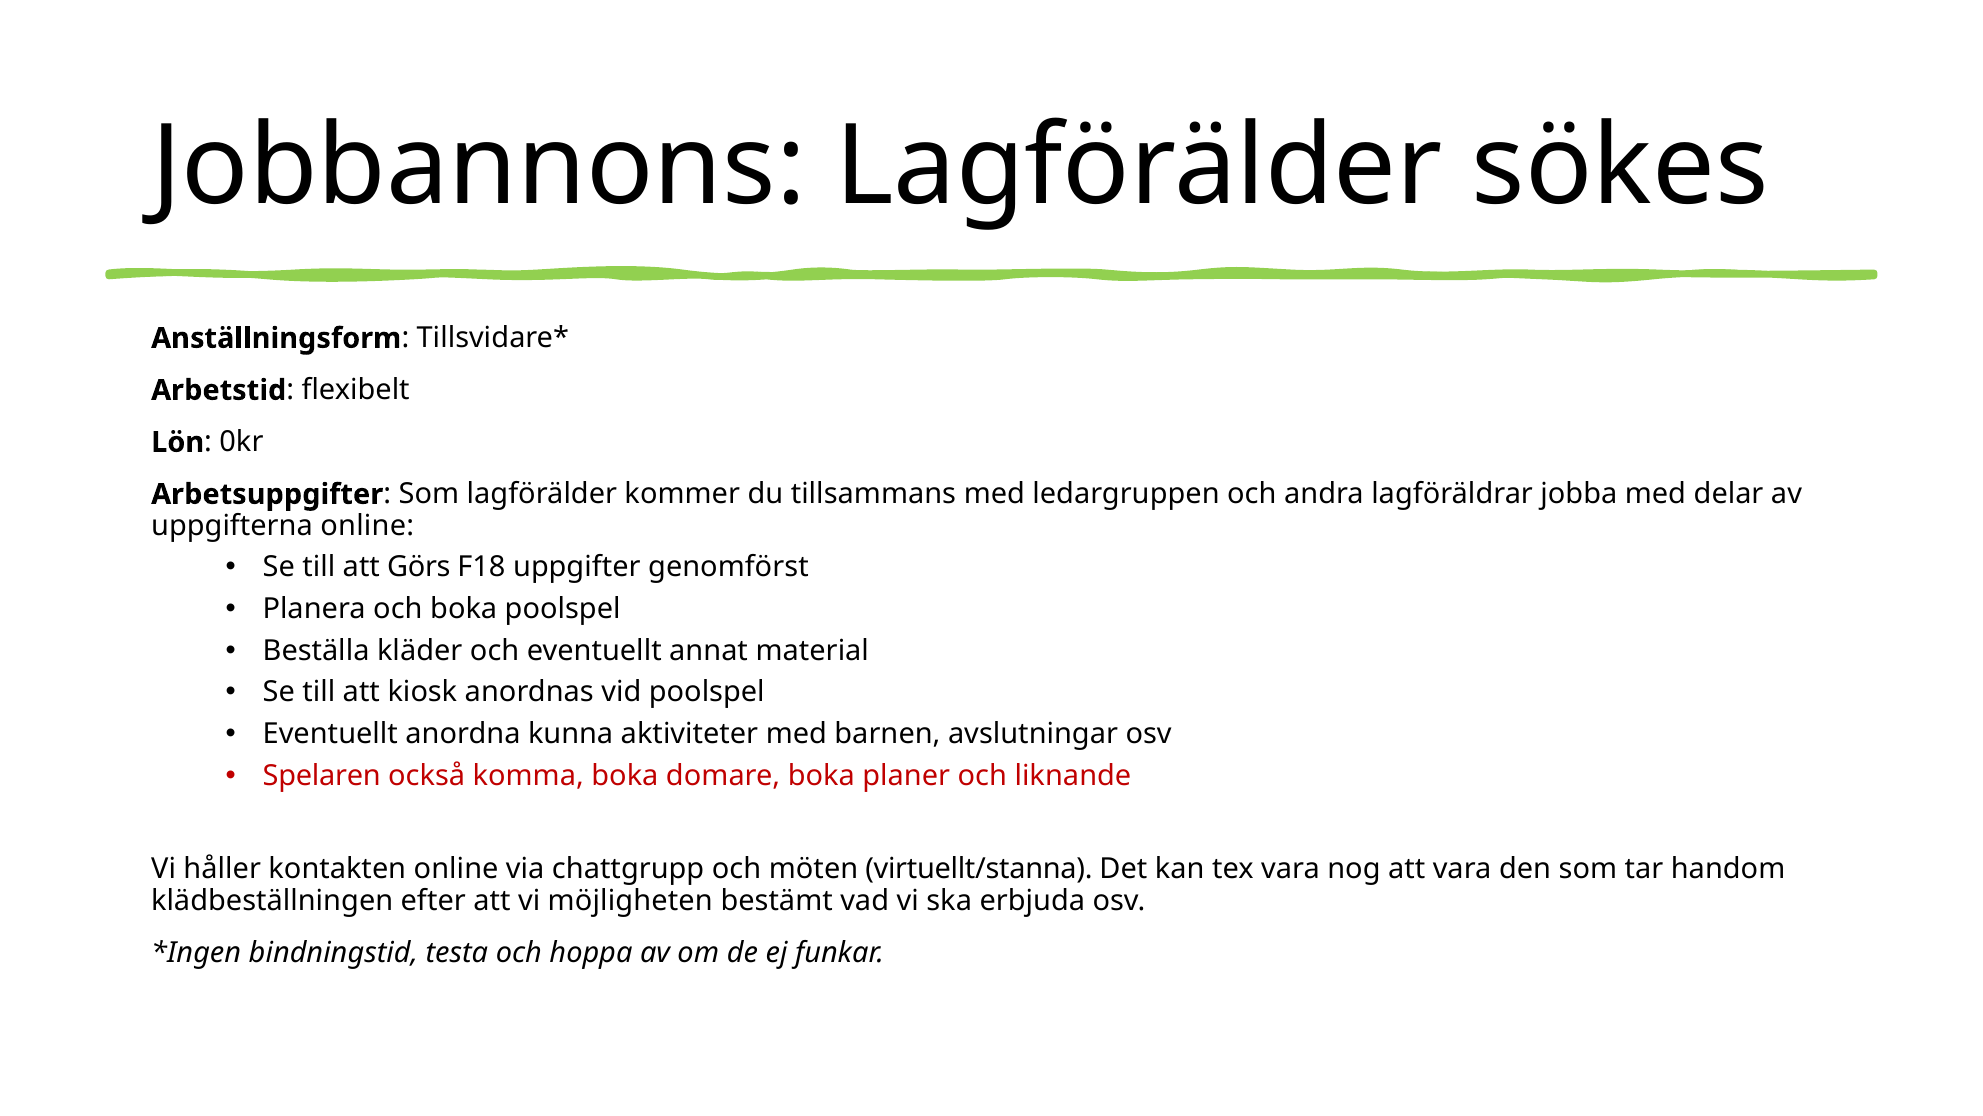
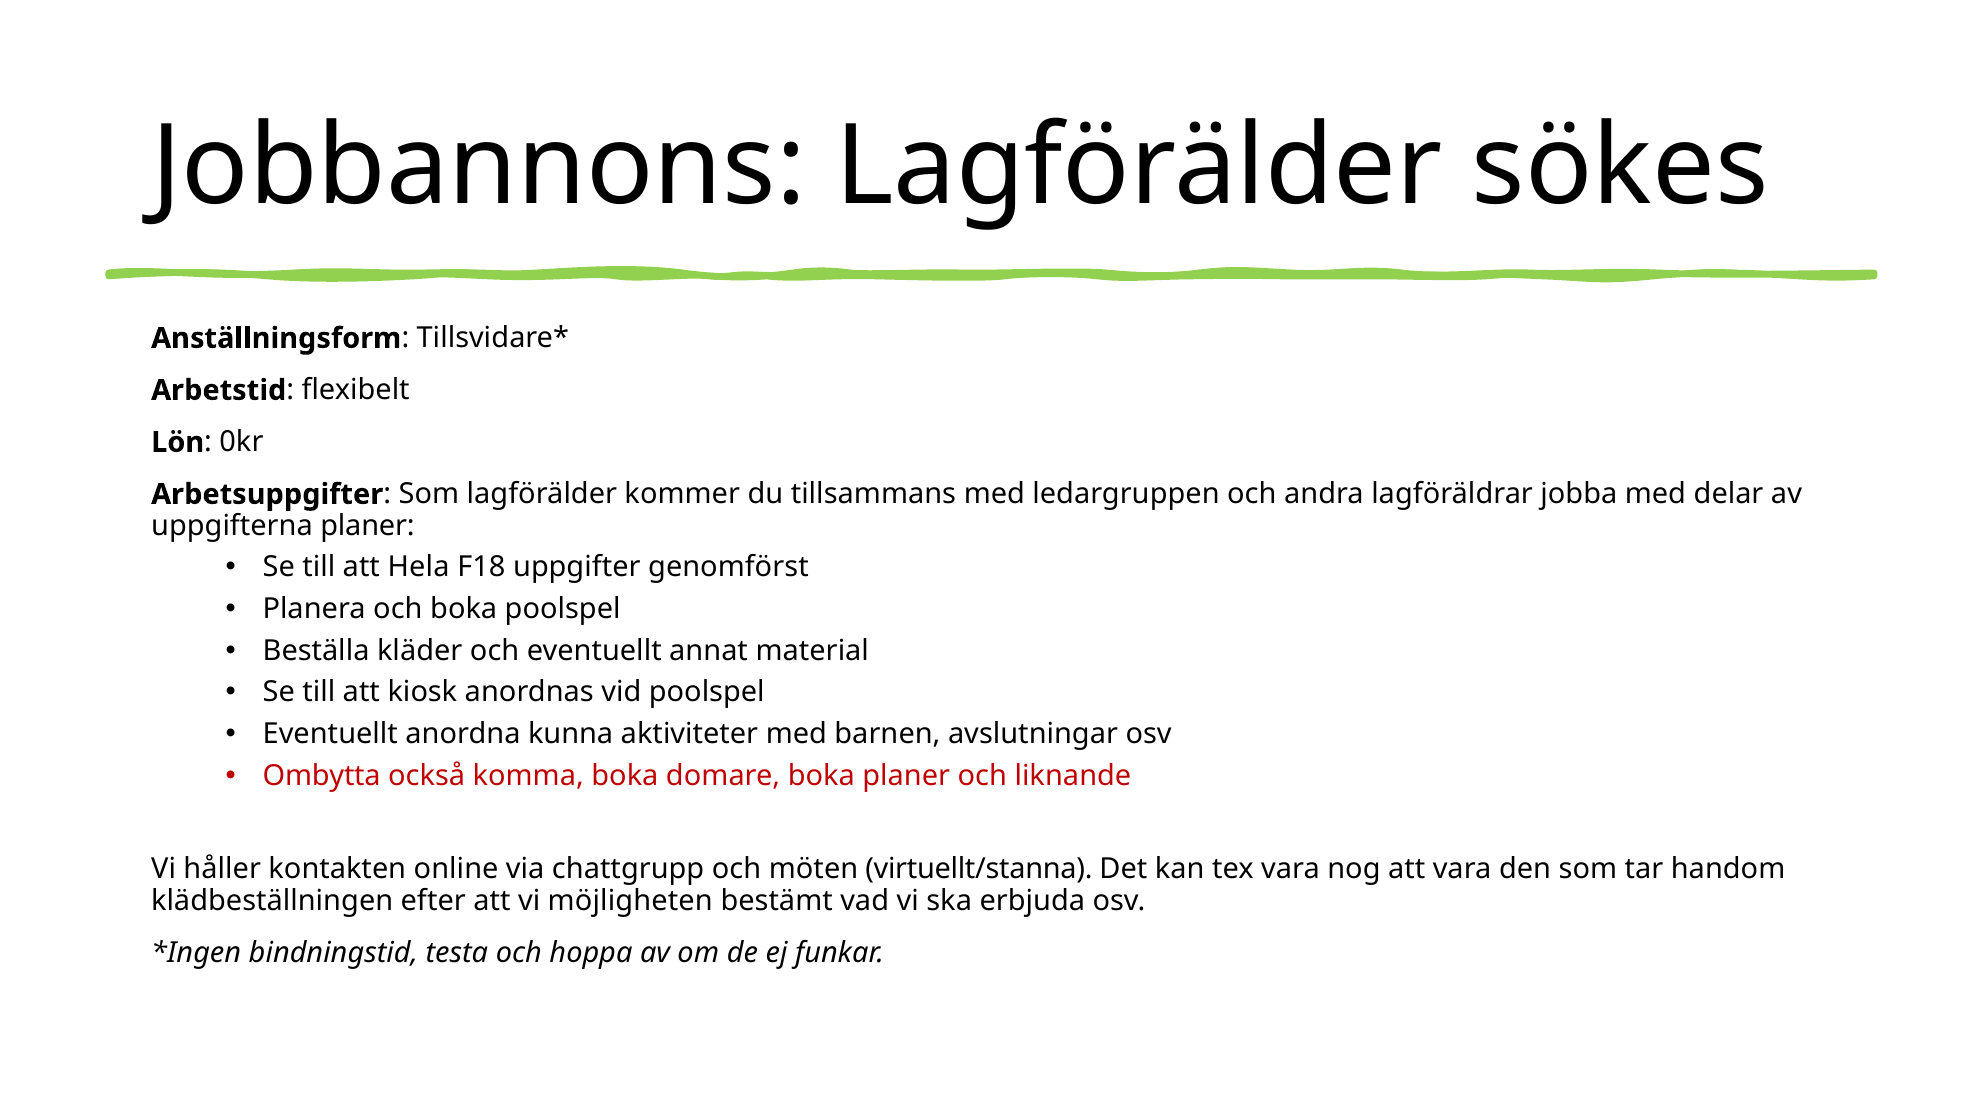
uppgifterna online: online -> planer
Görs: Görs -> Hela
Spelaren: Spelaren -> Ombytta
